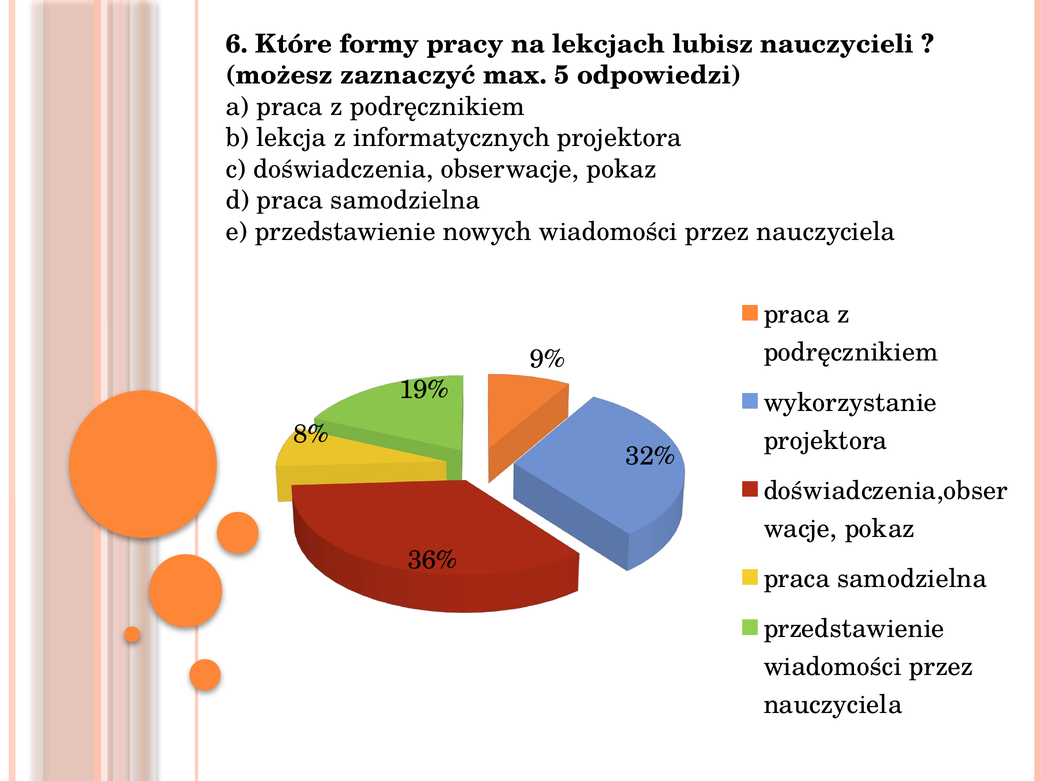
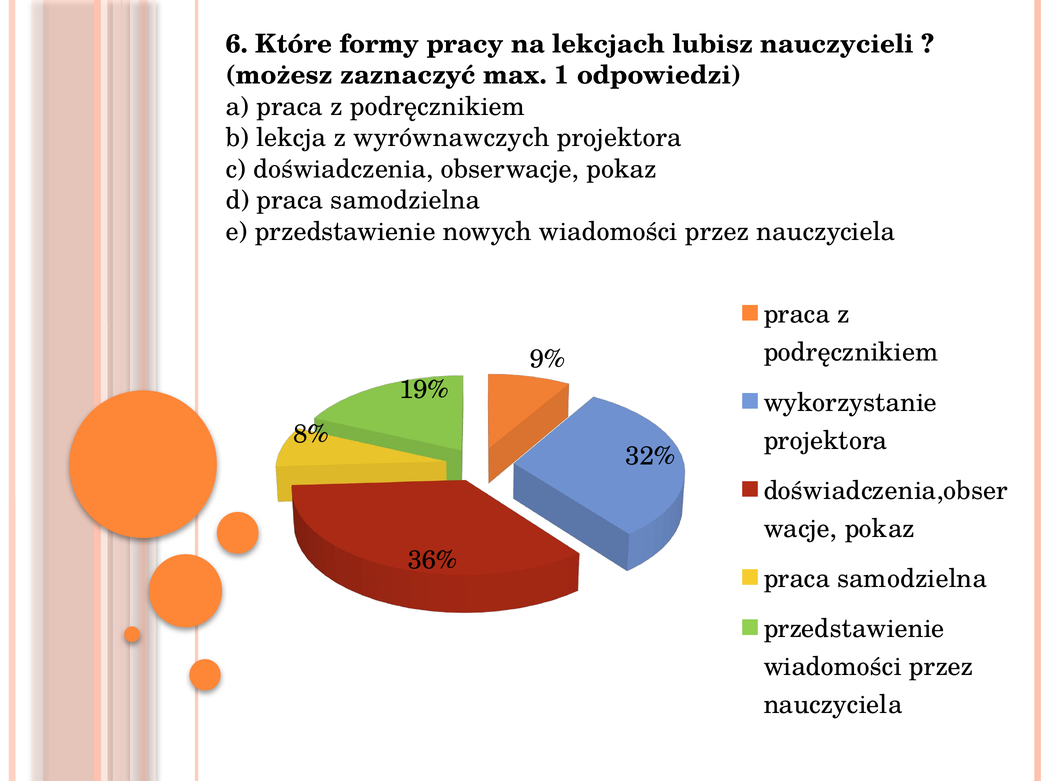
5: 5 -> 1
informatycznych: informatycznych -> wyrównawczych
